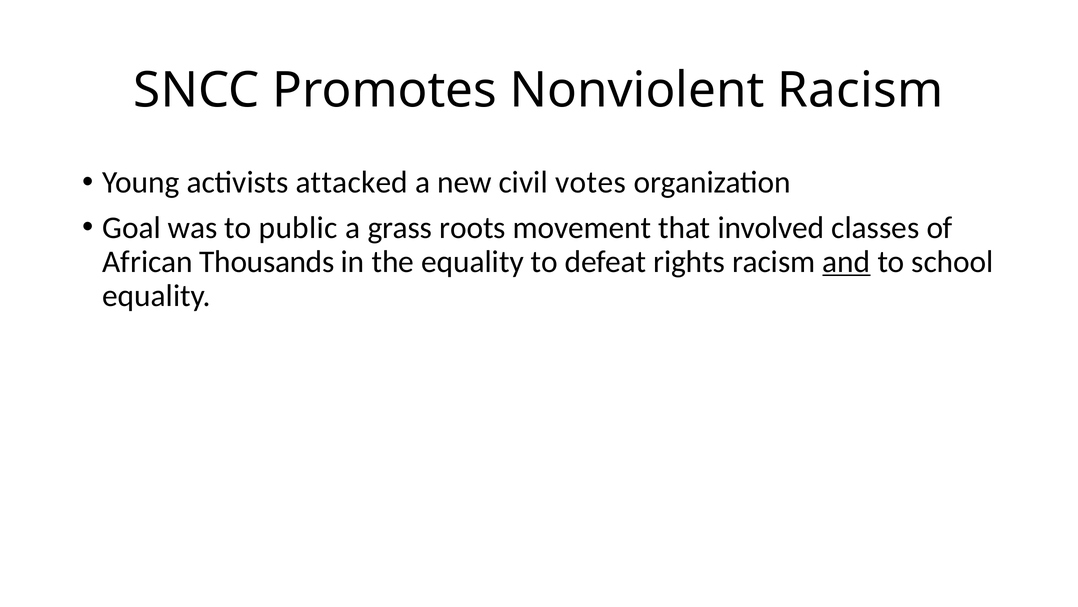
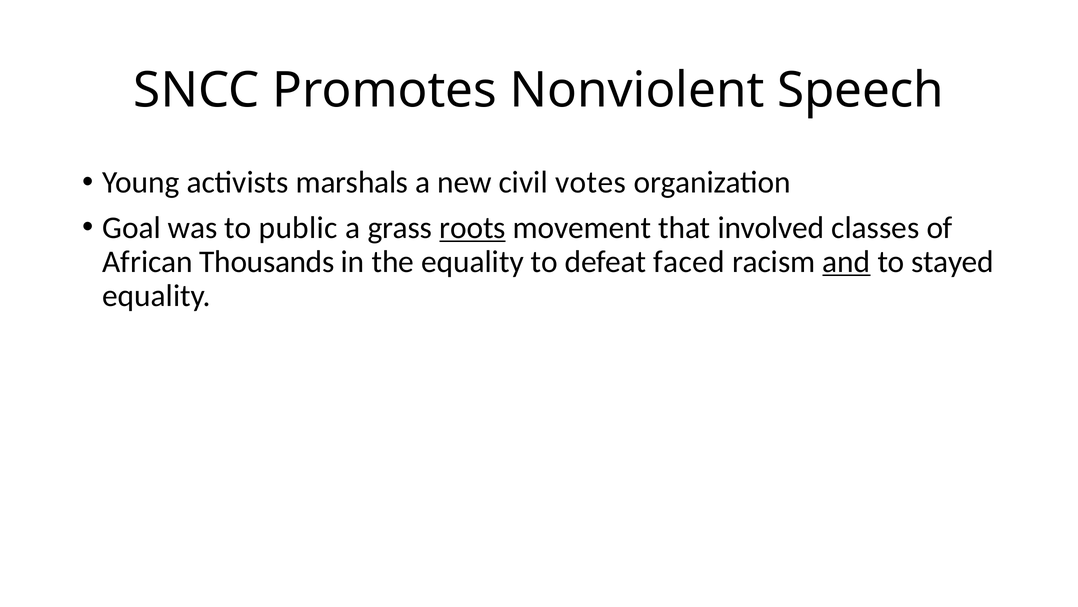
Nonviolent Racism: Racism -> Speech
attacked: attacked -> marshals
roots underline: none -> present
rights: rights -> faced
school: school -> stayed
